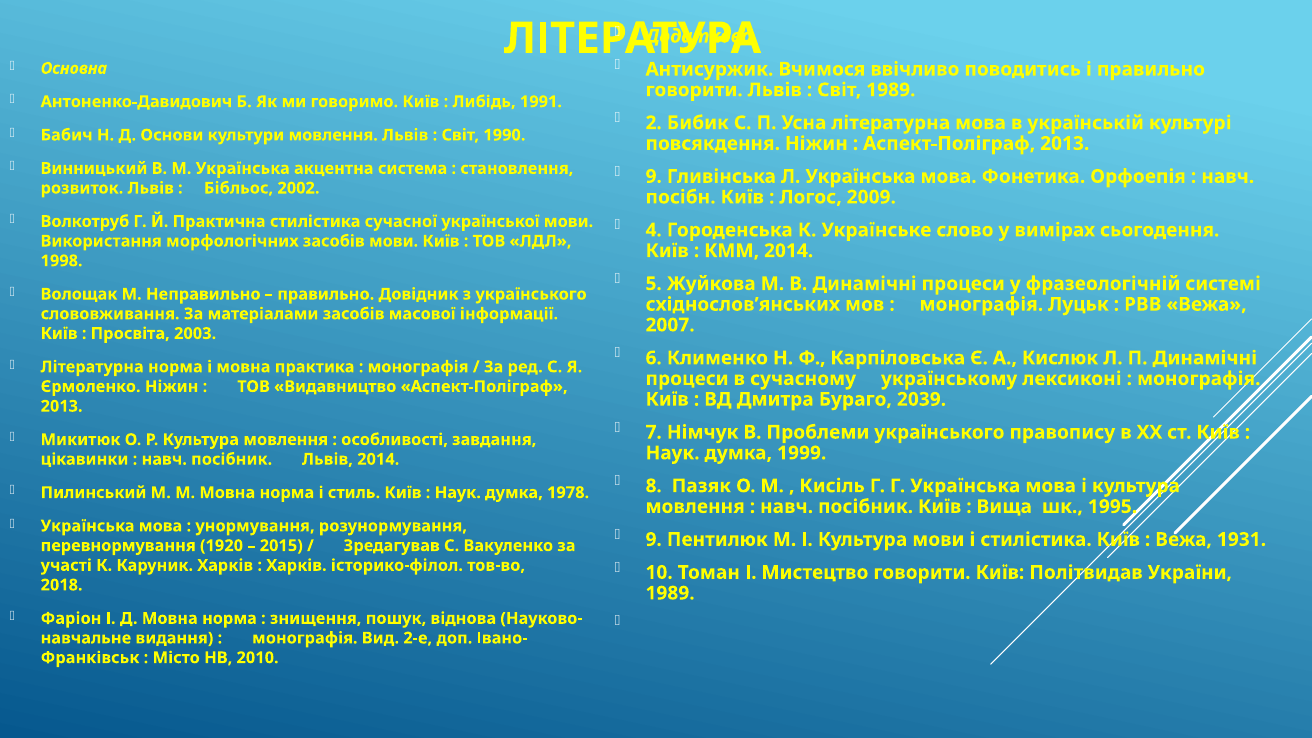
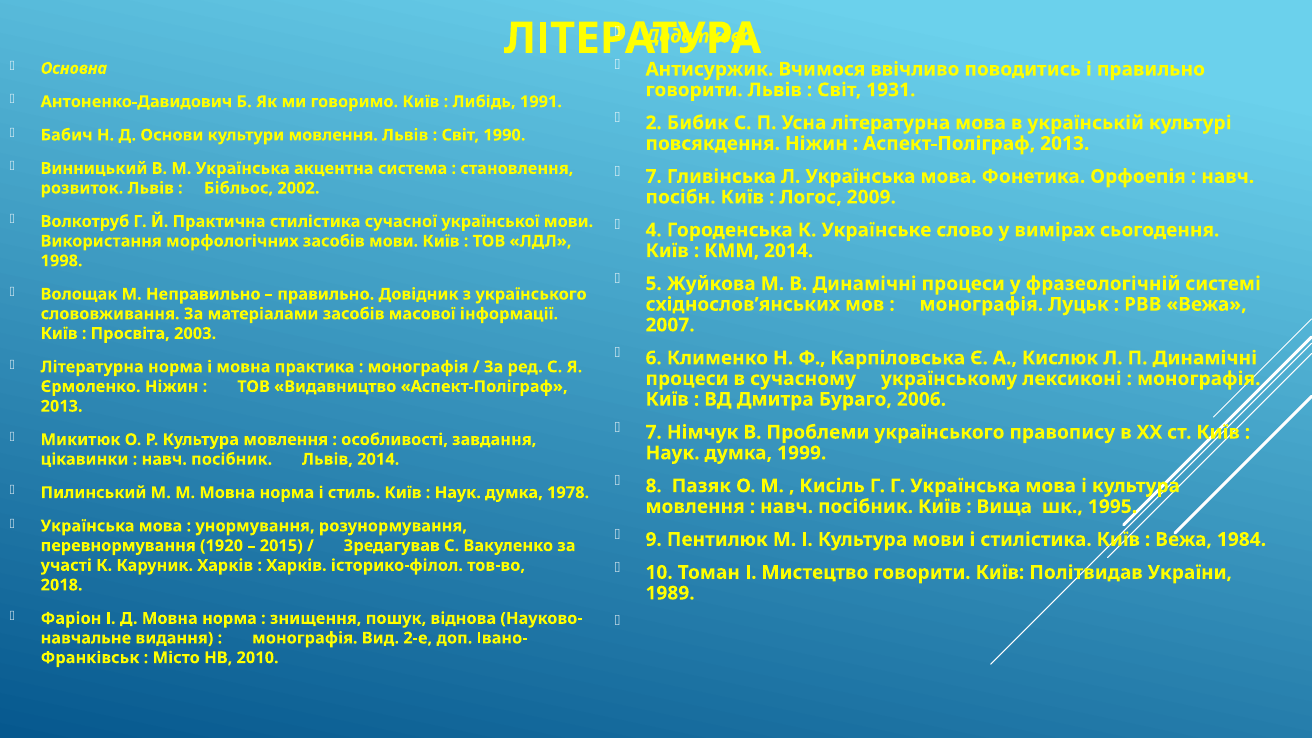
Світ 1989: 1989 -> 1931
9 at (654, 176): 9 -> 7
2039: 2039 -> 2006
1931: 1931 -> 1984
